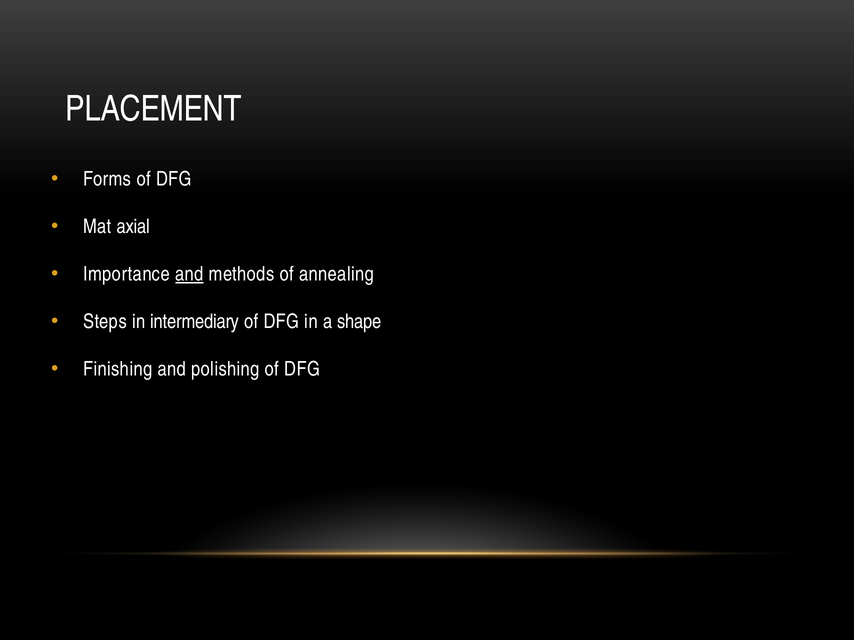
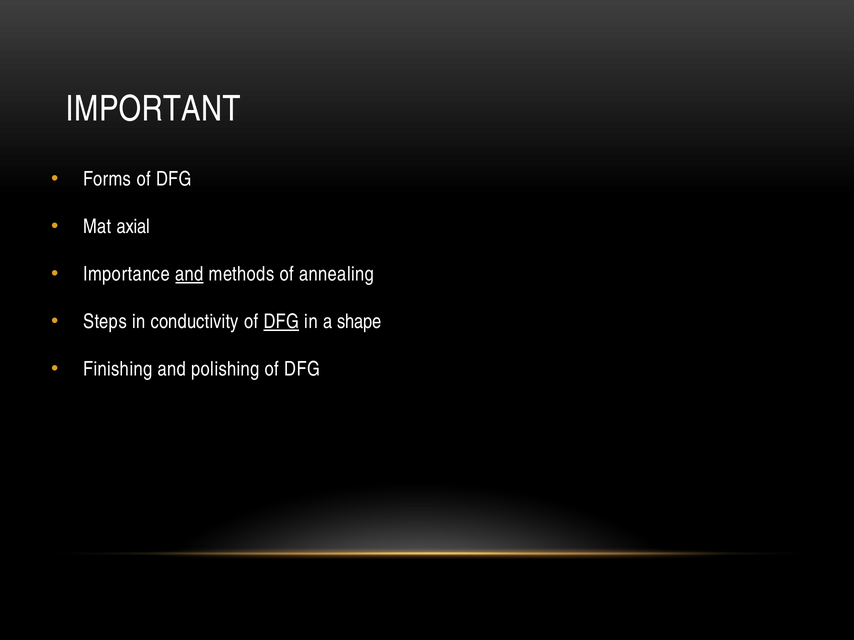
PLACEMENT: PLACEMENT -> IMPORTANT
intermediary: intermediary -> conductivity
DFG at (281, 322) underline: none -> present
